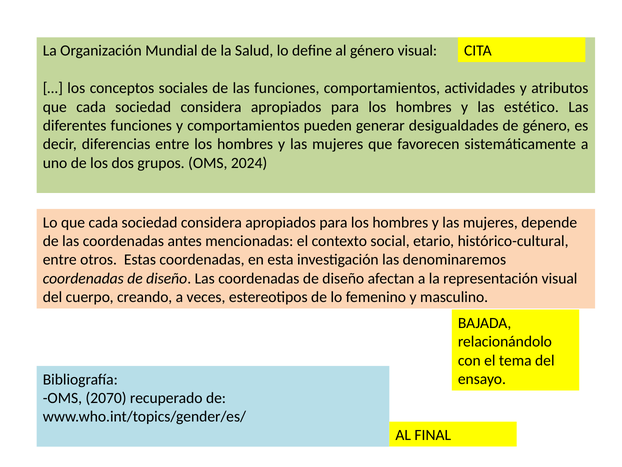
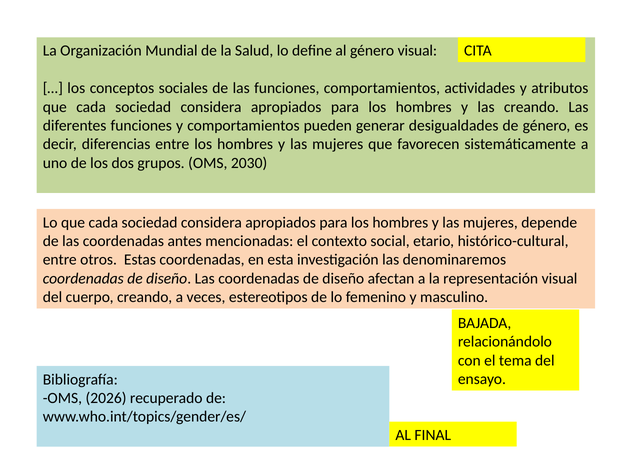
las estético: estético -> creando
2024: 2024 -> 2030
2070: 2070 -> 2026
